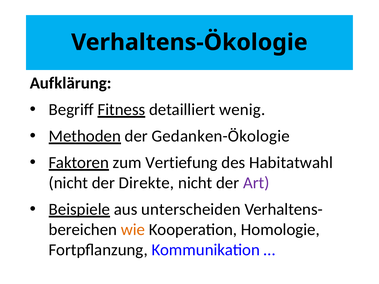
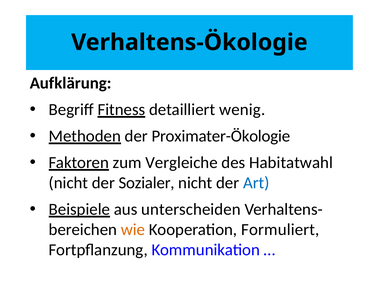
Gedanken-Ökologie: Gedanken-Ökologie -> Proximater-Ökologie
Vertiefung: Vertiefung -> Vergleiche
Direkte: Direkte -> Sozialer
Art colour: purple -> blue
Homologie: Homologie -> Formuliert
